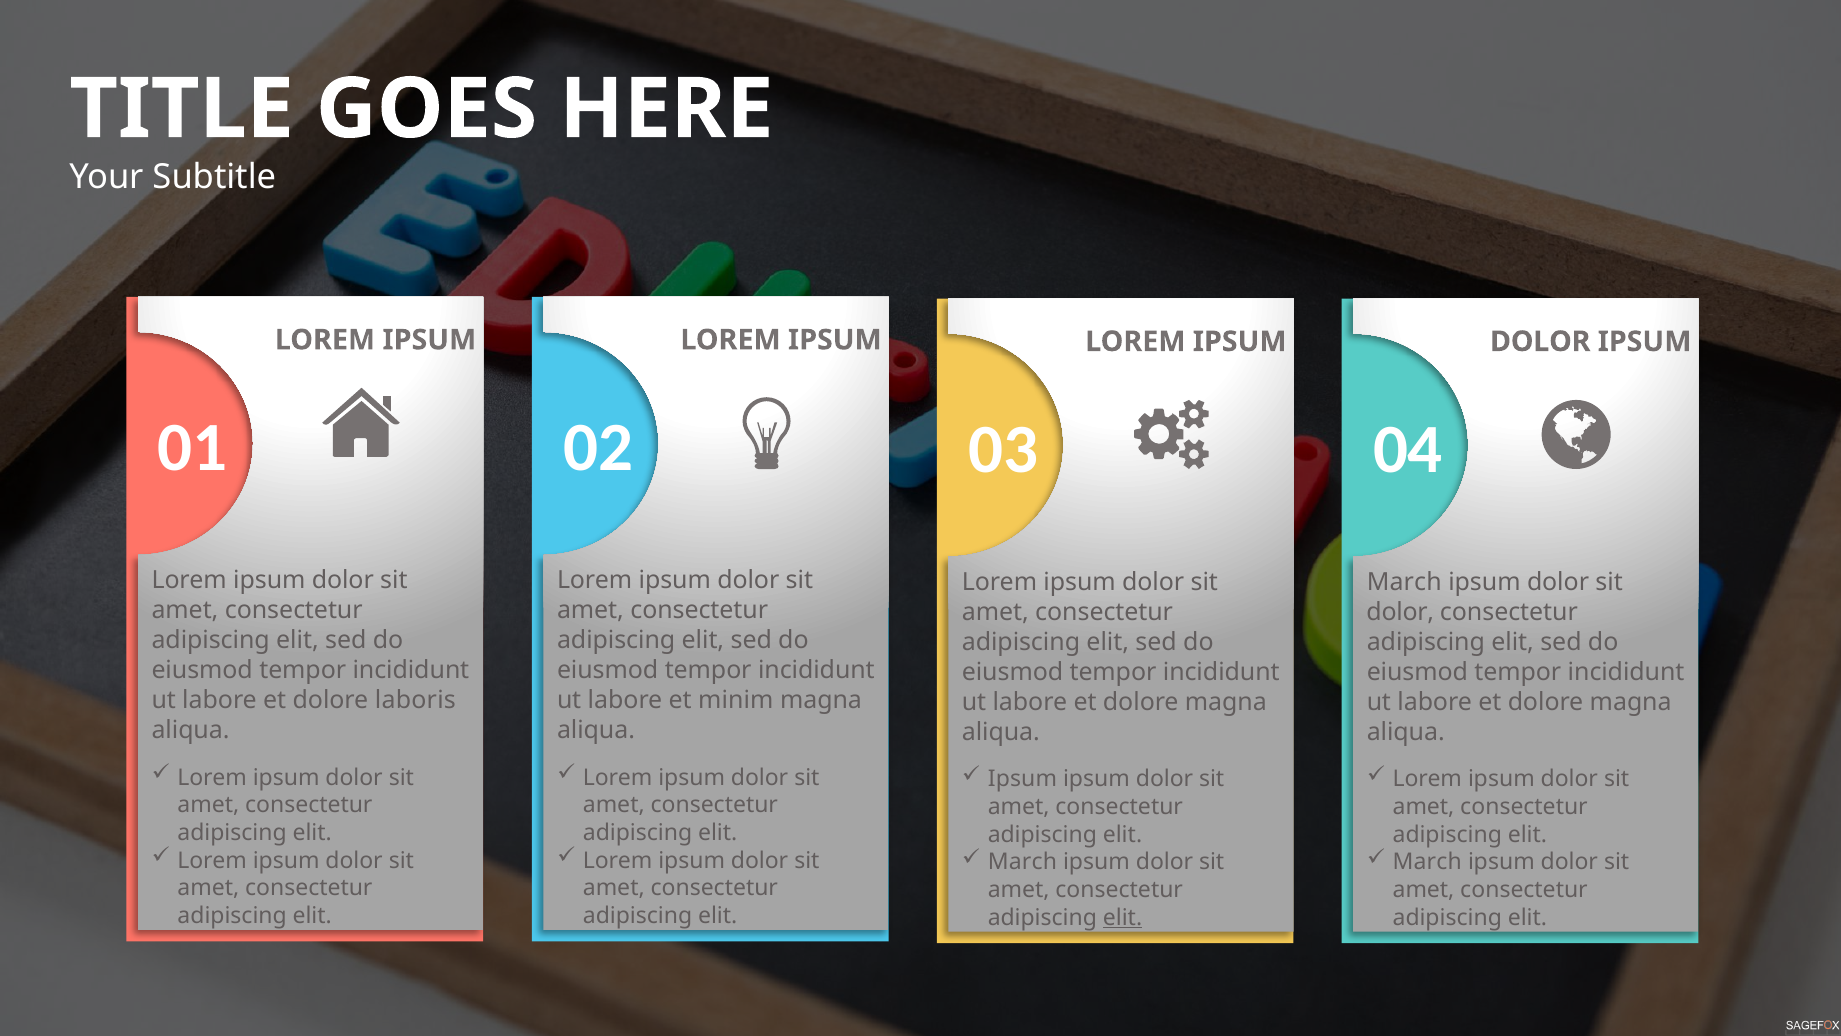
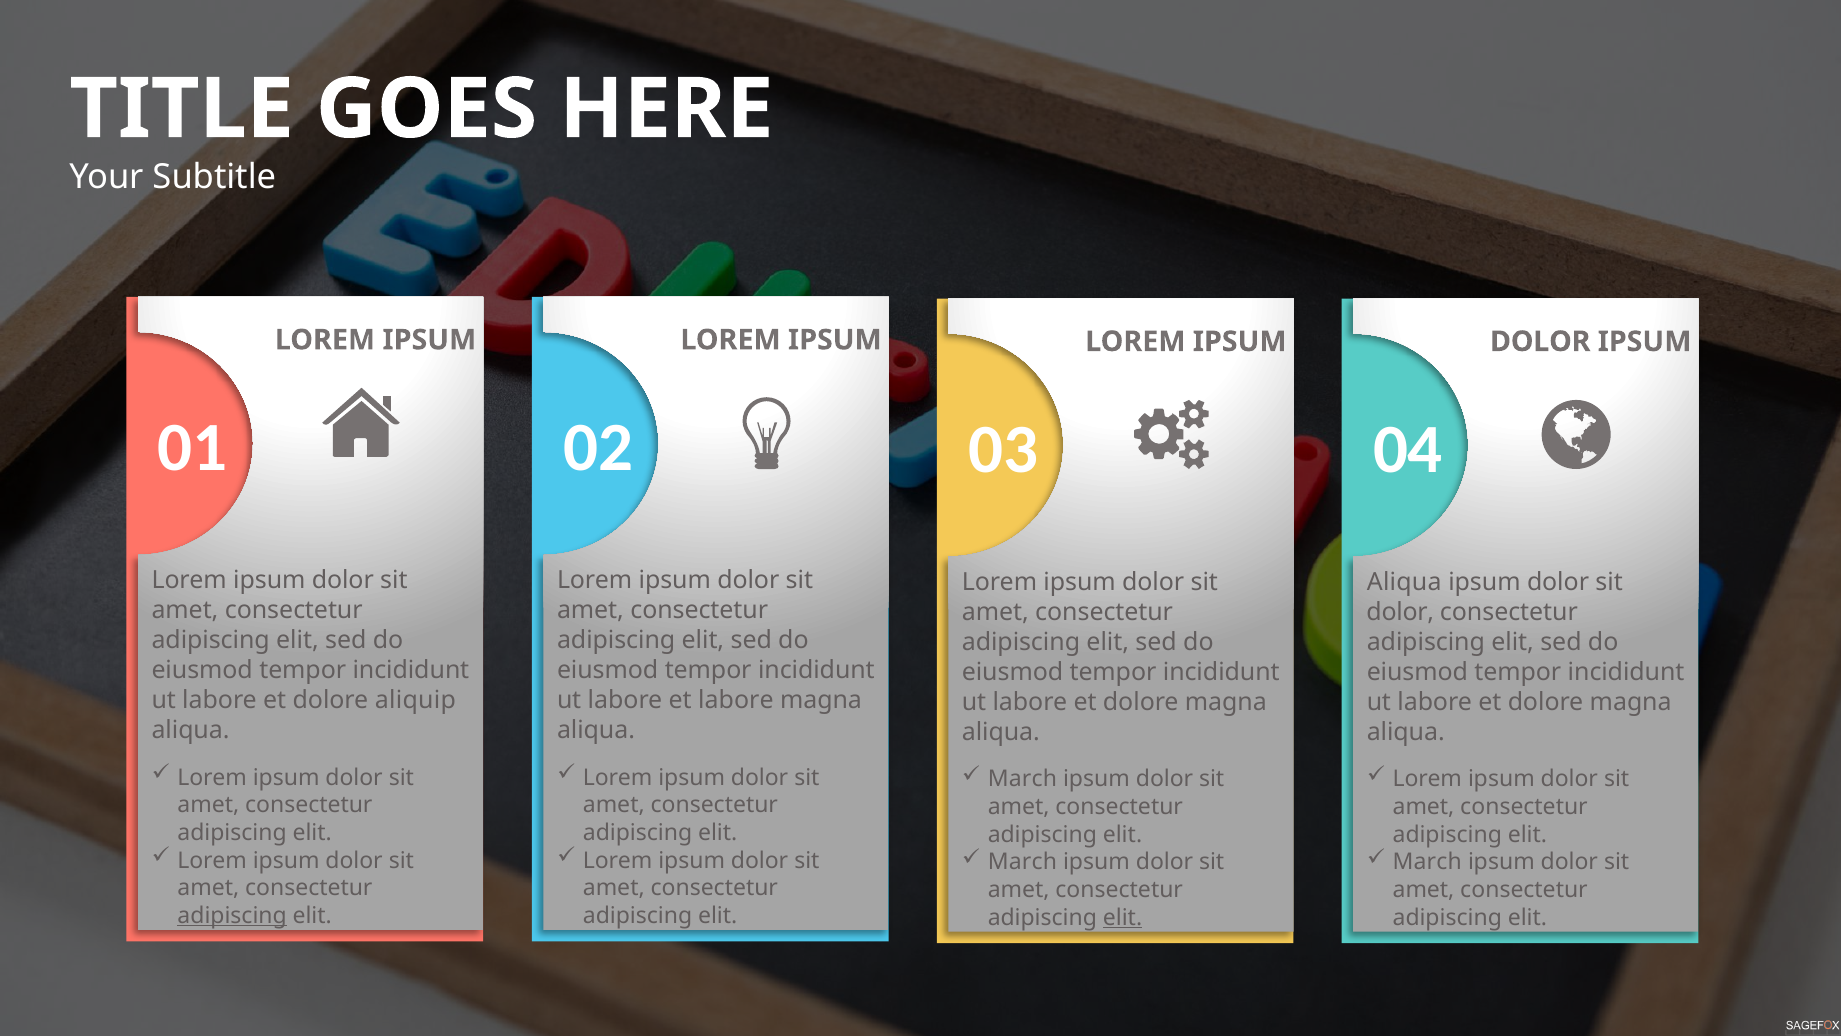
March at (1404, 582): March -> Aliqua
laboris: laboris -> aliquip
et minim: minim -> labore
Ipsum at (1022, 779): Ipsum -> March
adipiscing at (232, 915) underline: none -> present
